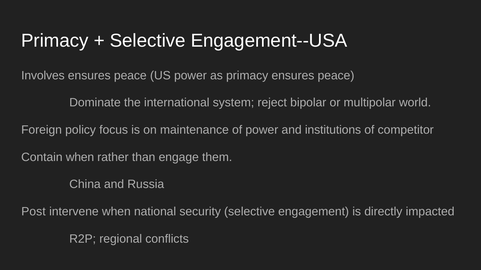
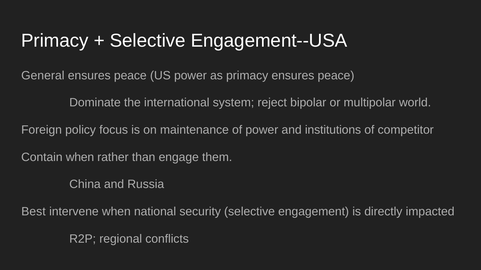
Involves: Involves -> General
Post: Post -> Best
